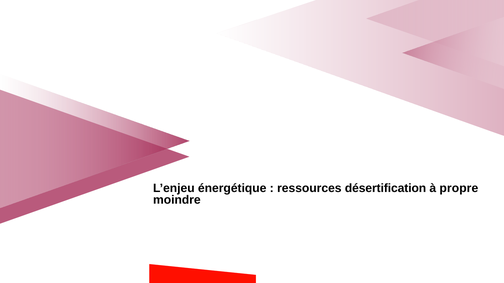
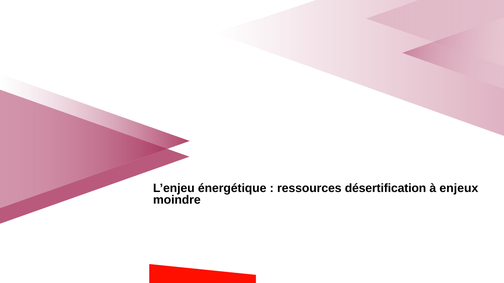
propre: propre -> enjeux
